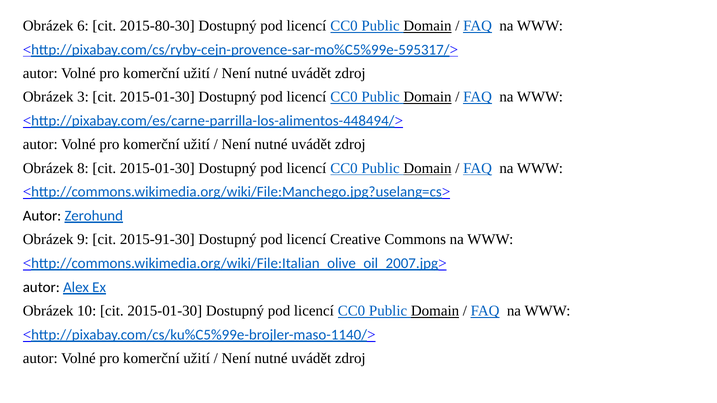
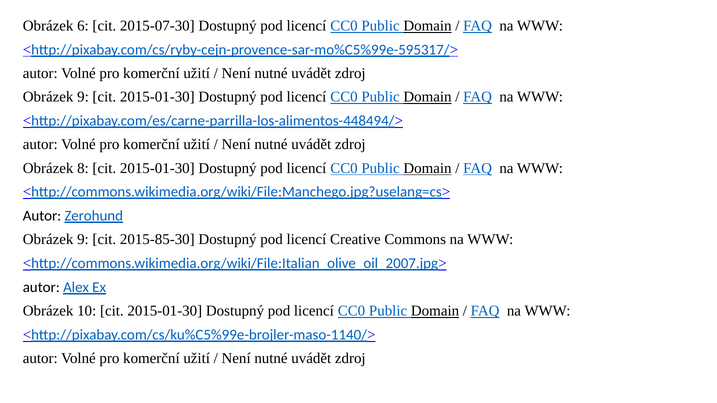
2015-80-30: 2015-80-30 -> 2015-07-30
3 at (83, 97): 3 -> 9
2015-91-30: 2015-91-30 -> 2015-85-30
